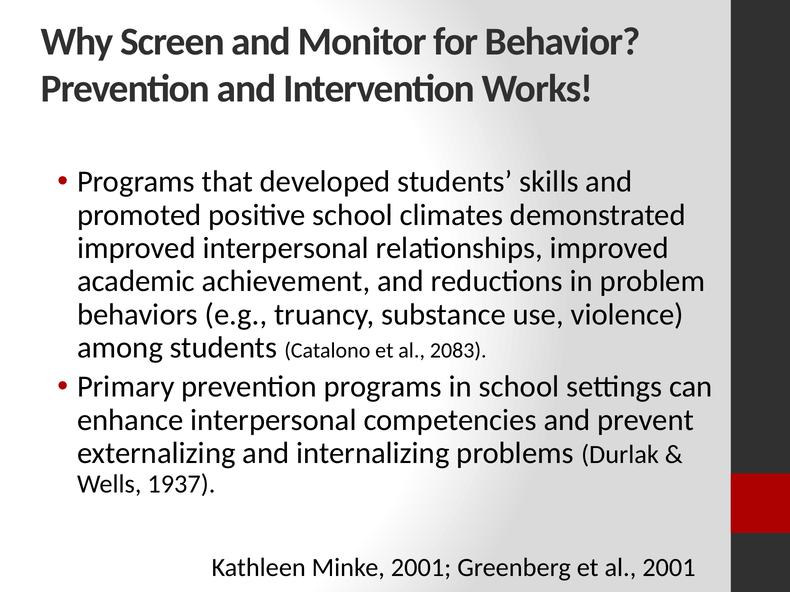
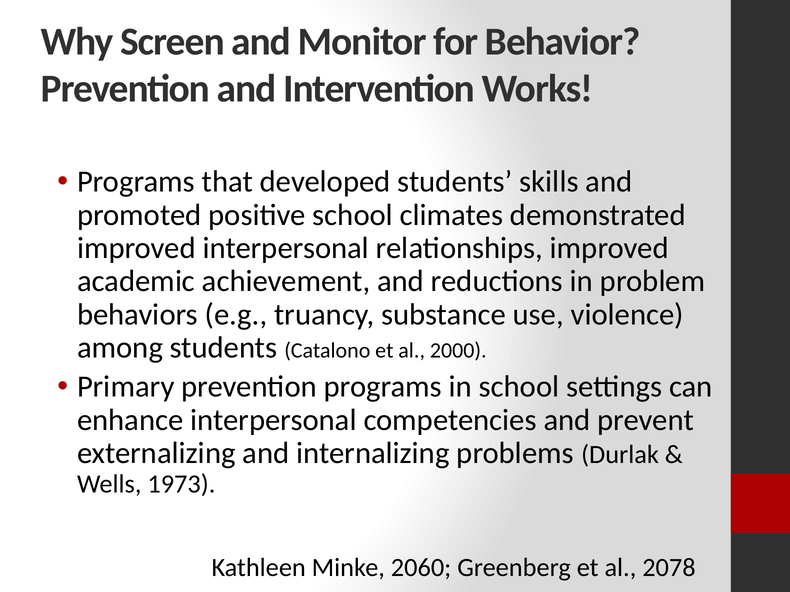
2083: 2083 -> 2000
1937: 1937 -> 1973
Minke 2001: 2001 -> 2060
al 2001: 2001 -> 2078
